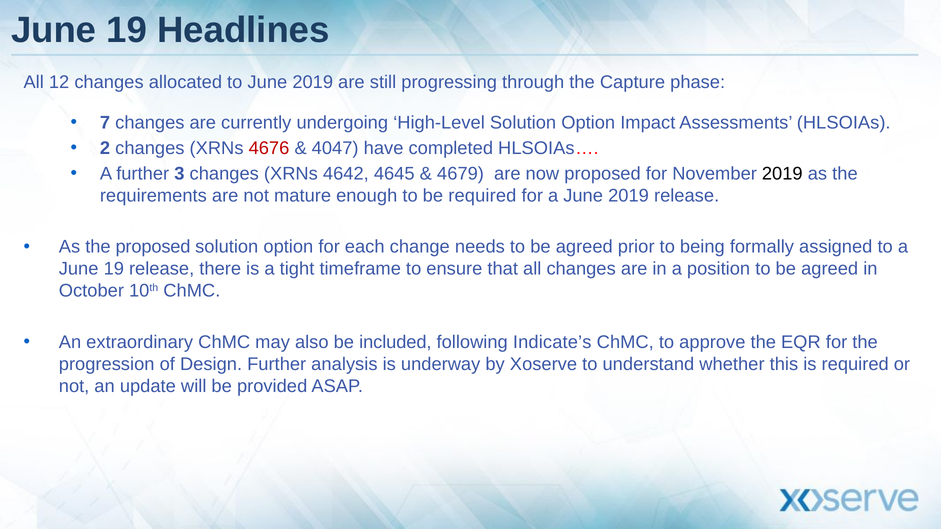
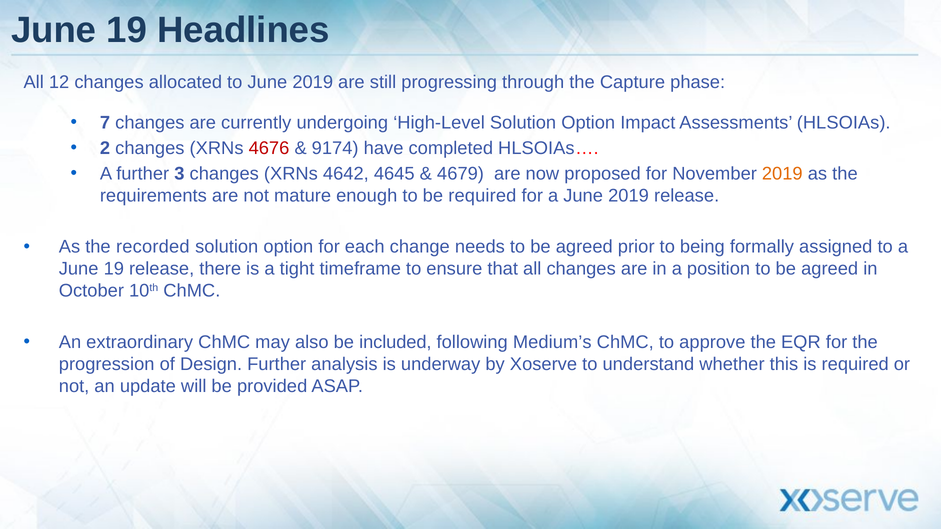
4047: 4047 -> 9174
2019 at (782, 174) colour: black -> orange
the proposed: proposed -> recorded
Indicate’s: Indicate’s -> Medium’s
